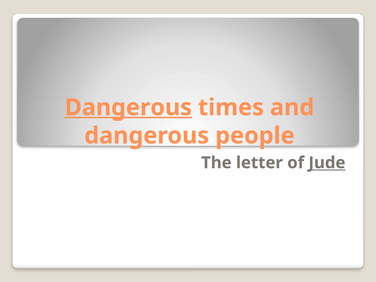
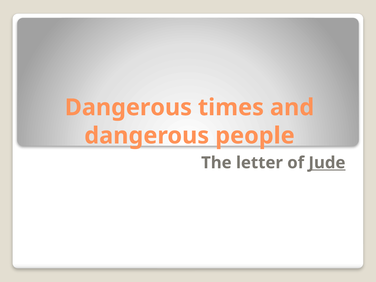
Dangerous at (128, 107) underline: present -> none
